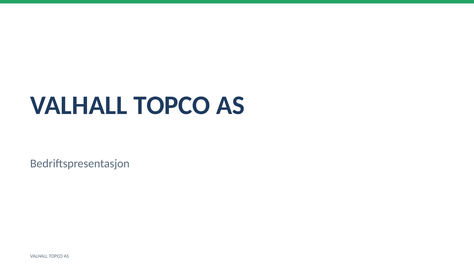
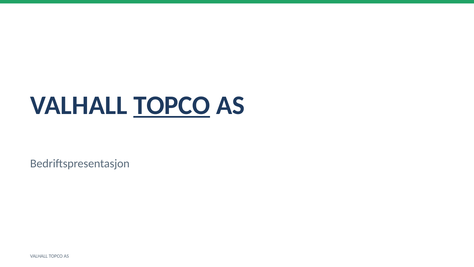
TOPCO at (172, 105) underline: none -> present
